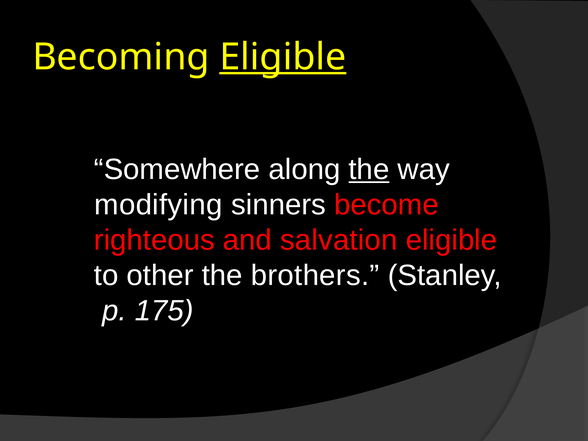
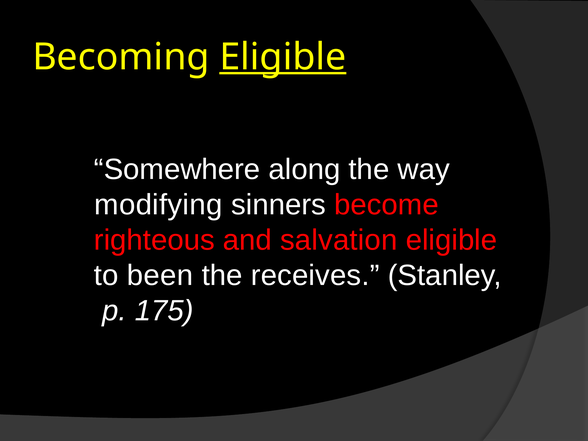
the at (369, 170) underline: present -> none
other: other -> been
brothers: brothers -> receives
